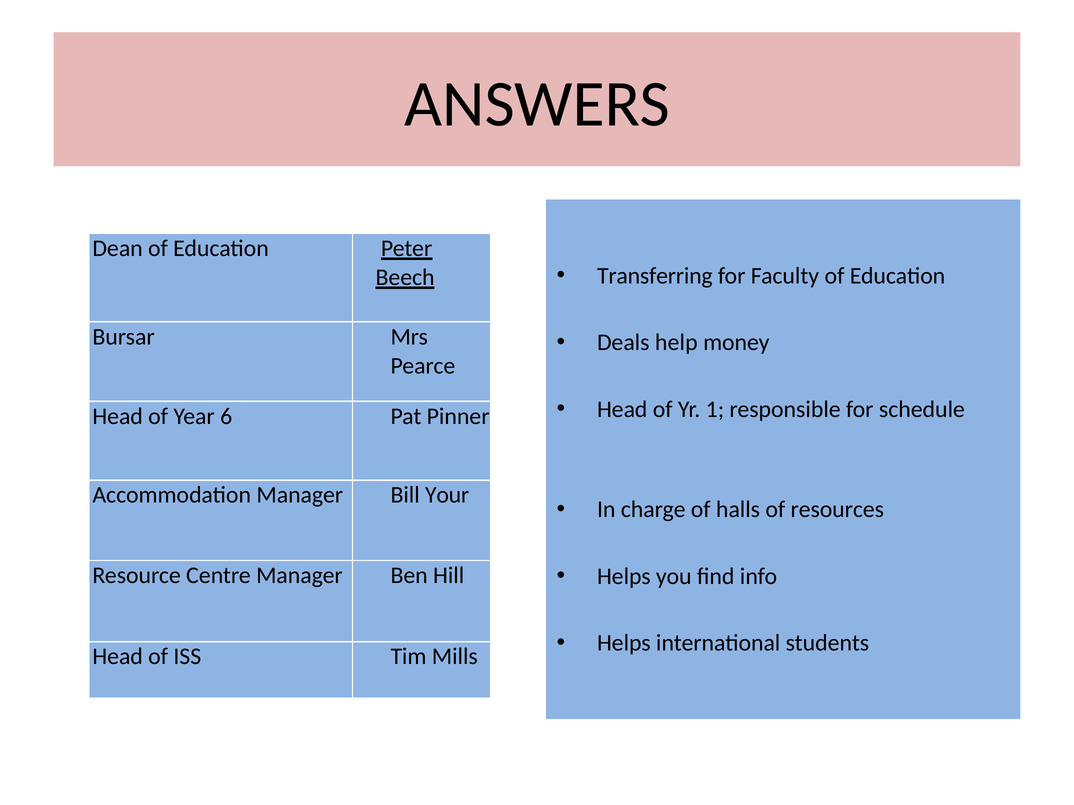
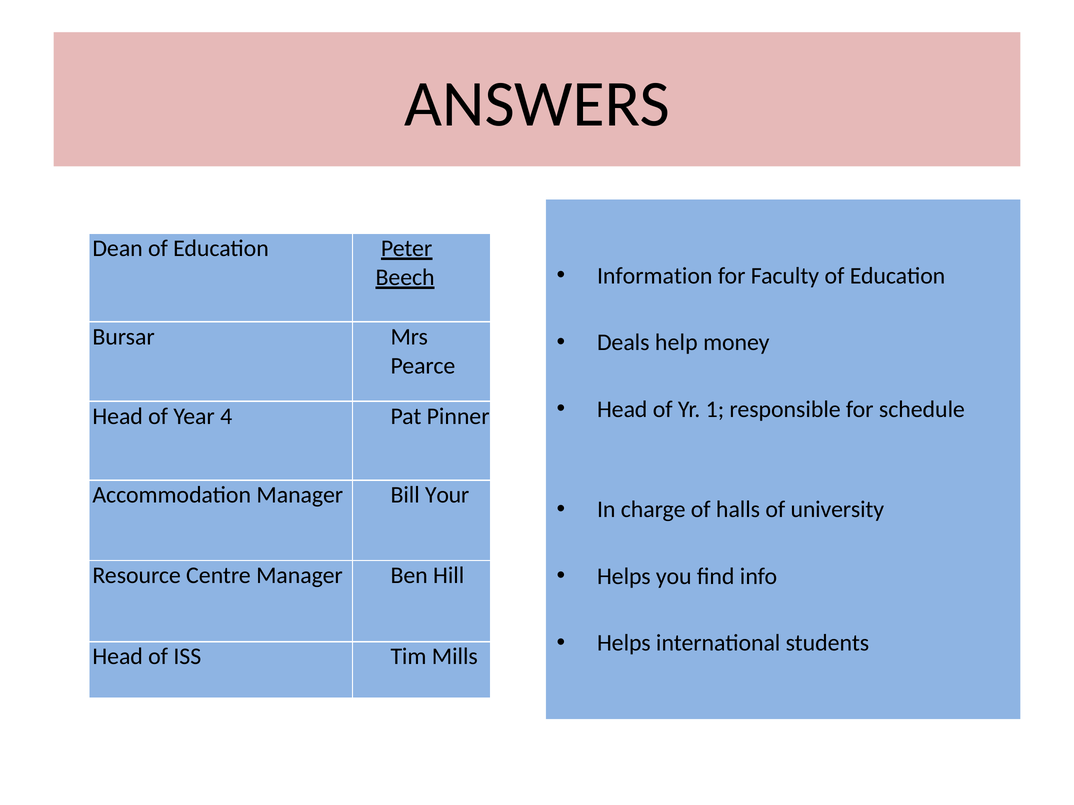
Transferring: Transferring -> Information
6: 6 -> 4
resources: resources -> university
